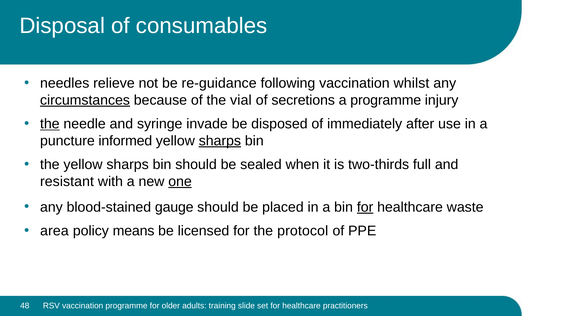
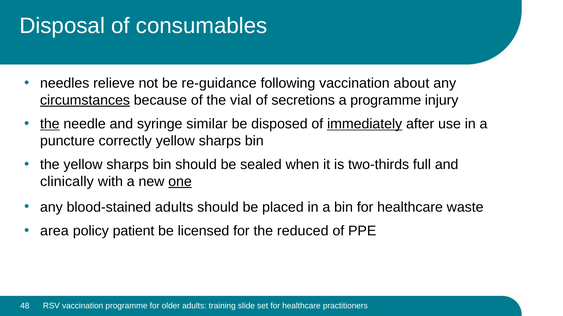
whilst: whilst -> about
invade: invade -> similar
immediately underline: none -> present
informed: informed -> correctly
sharps at (220, 141) underline: present -> none
resistant: resistant -> clinically
blood-stained gauge: gauge -> adults
for at (365, 208) underline: present -> none
means: means -> patient
protocol: protocol -> reduced
